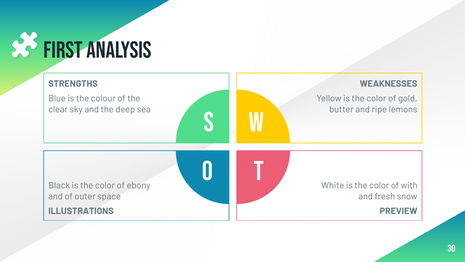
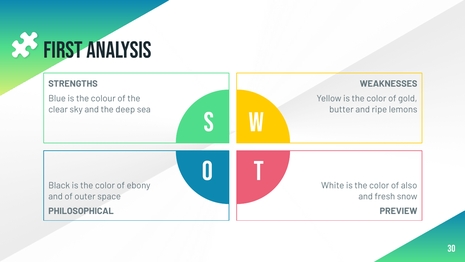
with: with -> also
ILLUSTRATIONS: ILLUSTRATIONS -> PHILOSOPHICAL
